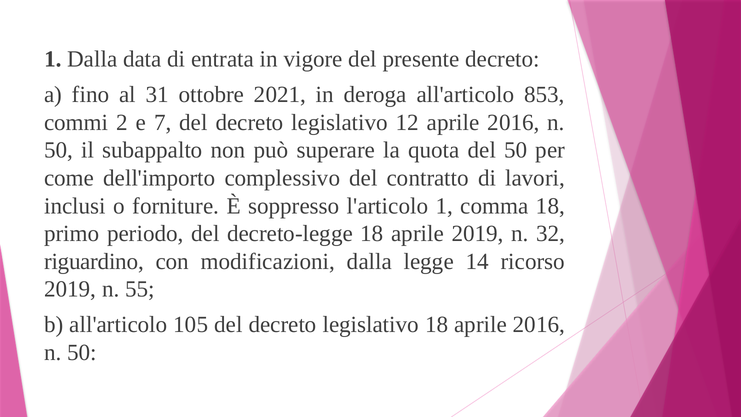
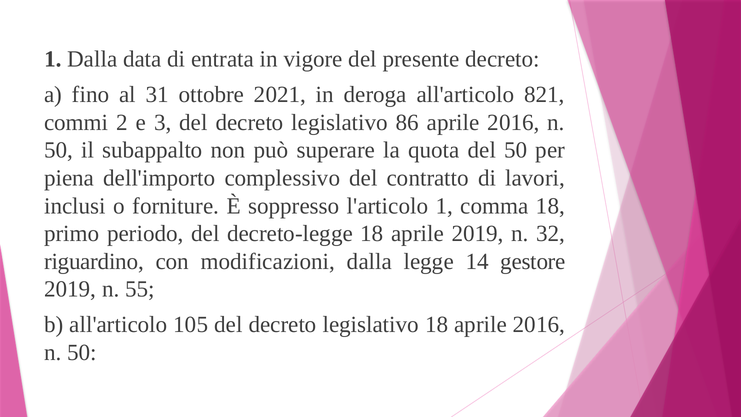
853: 853 -> 821
7: 7 -> 3
12: 12 -> 86
come: come -> piena
ricorso: ricorso -> gestore
